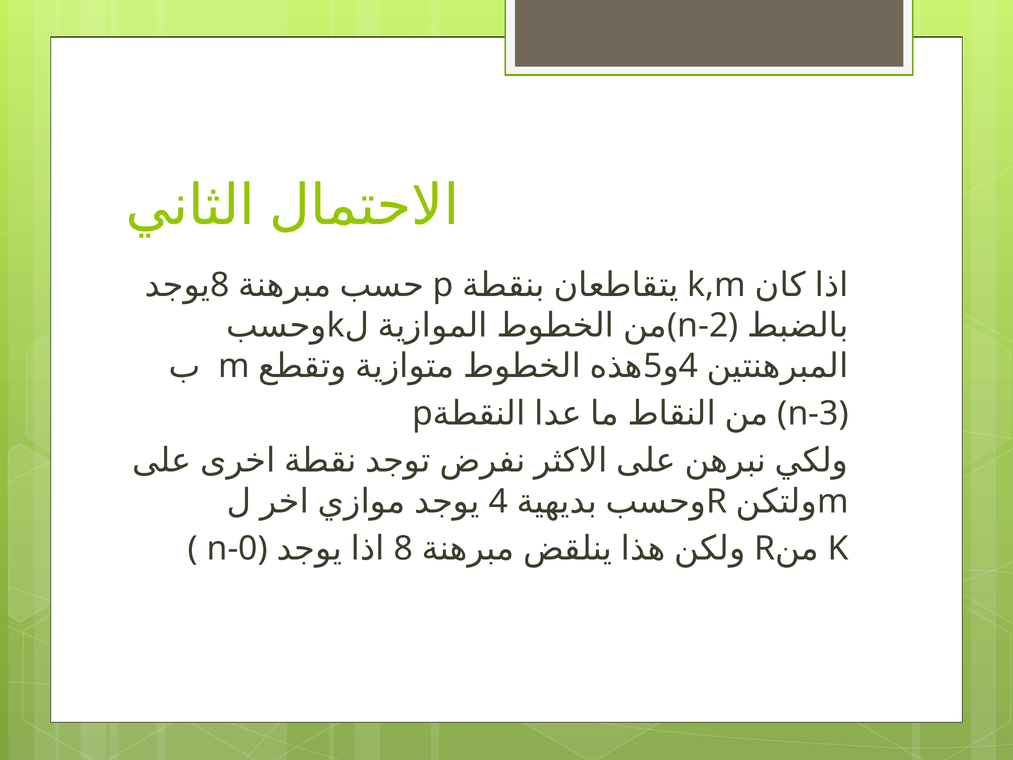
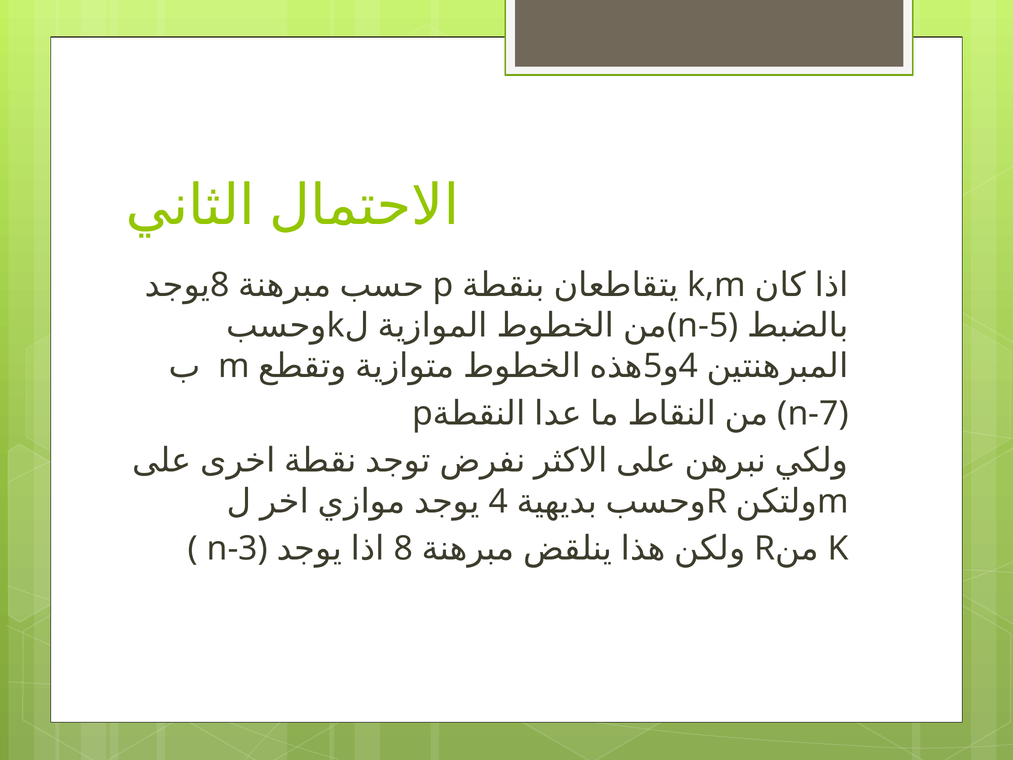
n-2: n-2 -> n-5
n-3: n-3 -> n-7
n-0: n-0 -> n-3
